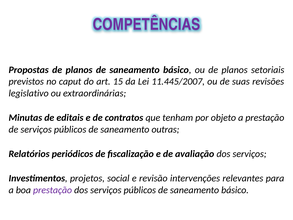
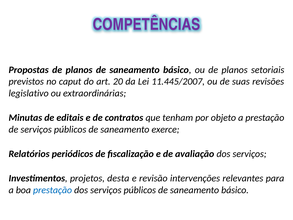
15: 15 -> 20
outras: outras -> exerce
social: social -> desta
prestação at (53, 190) colour: purple -> blue
